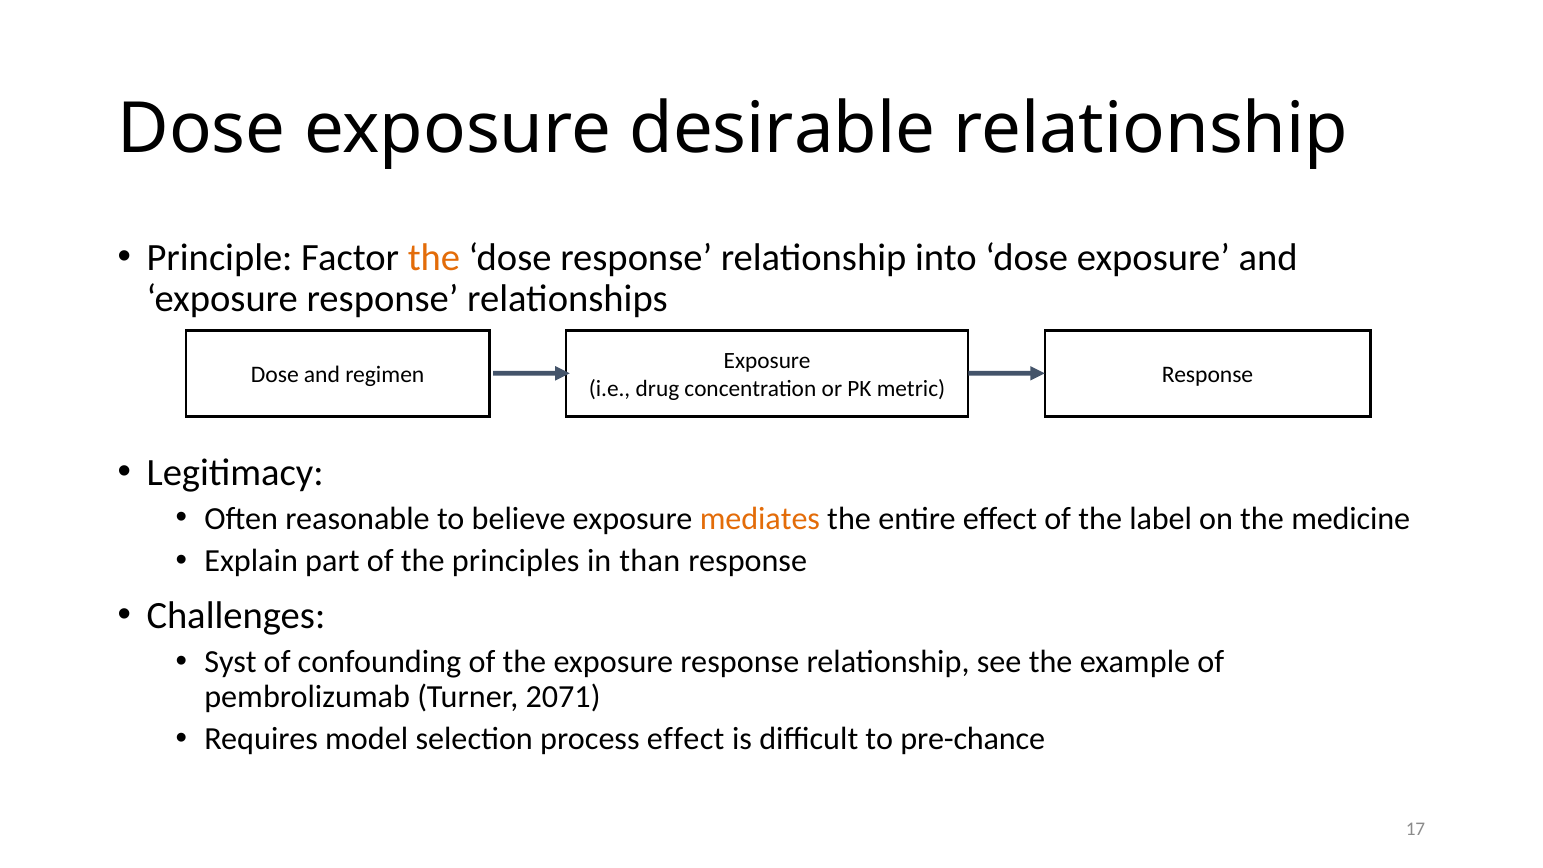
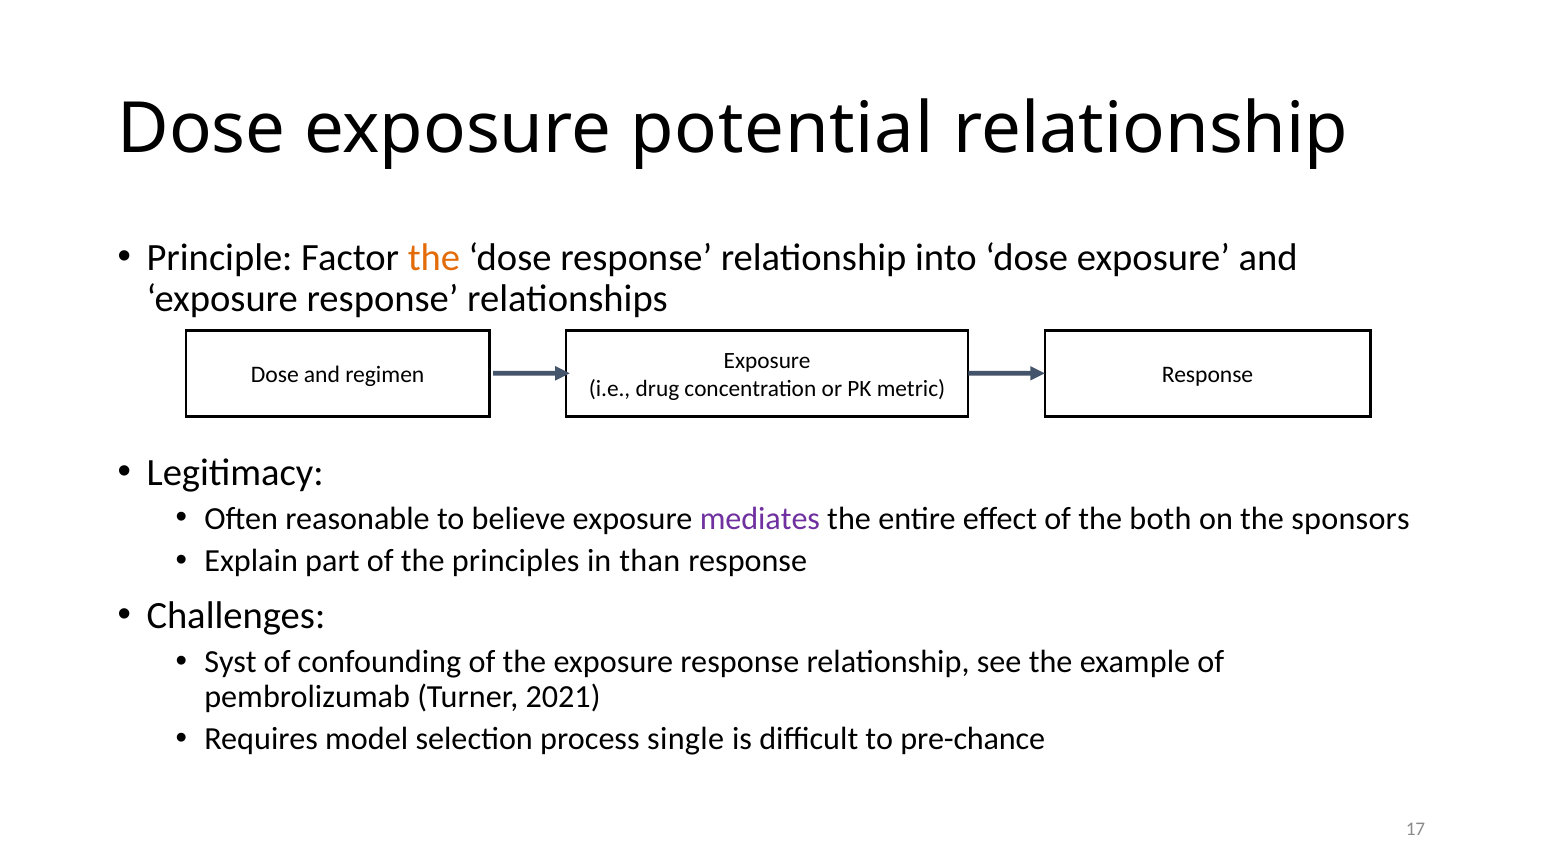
desirable: desirable -> potential
mediates colour: orange -> purple
label: label -> both
medicine: medicine -> sponsors
2071: 2071 -> 2021
process effect: effect -> single
